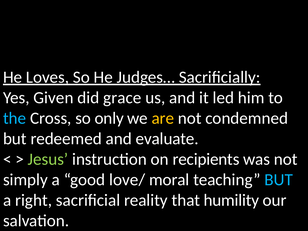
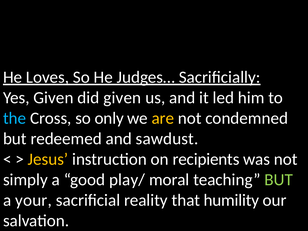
did grace: grace -> given
evaluate: evaluate -> sawdust
Jesus colour: light green -> yellow
love/: love/ -> play/
BUT at (279, 180) colour: light blue -> light green
right: right -> your
